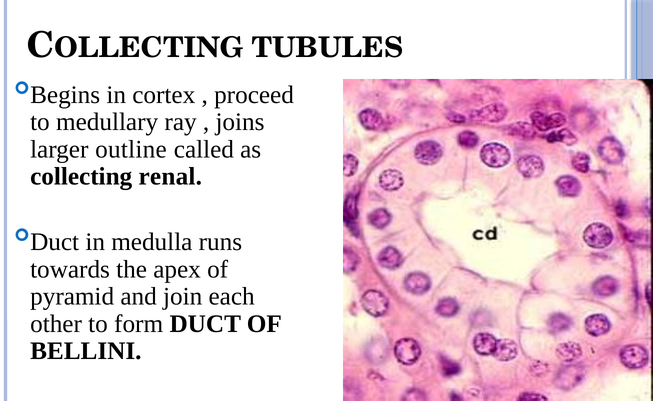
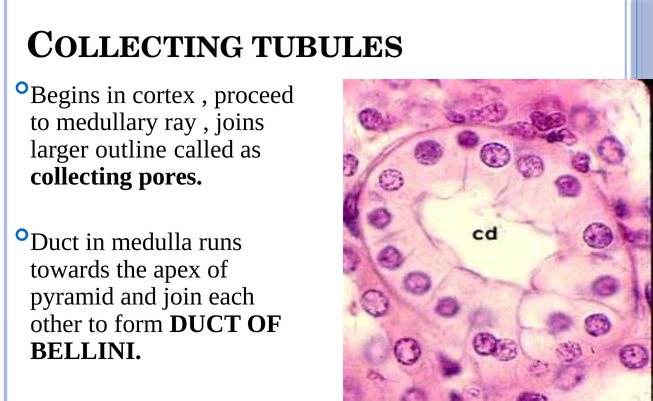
renal: renal -> pores
